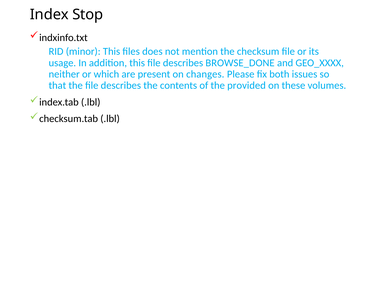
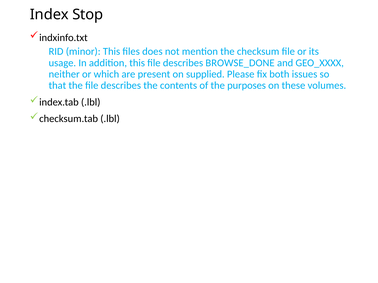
changes: changes -> supplied
provided: provided -> purposes
